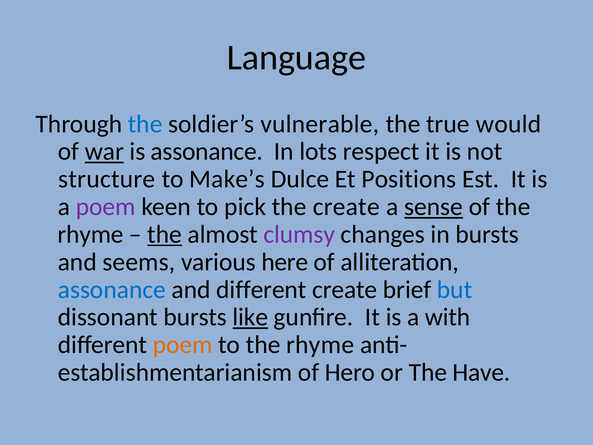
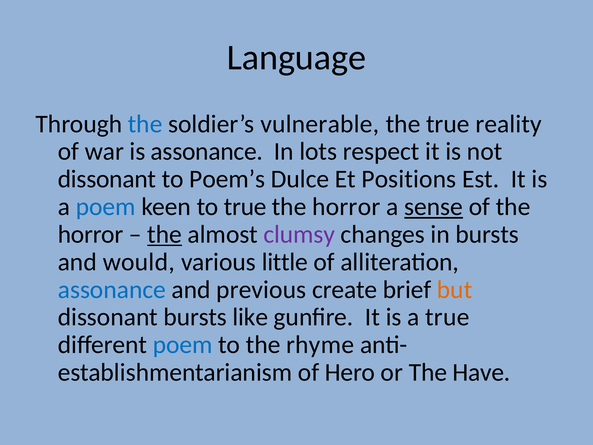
would: would -> reality
war underline: present -> none
structure at (107, 179): structure -> dissonant
Make’s: Make’s -> Poem’s
poem at (106, 207) colour: purple -> blue
to pick: pick -> true
create at (346, 207): create -> horror
rhyme at (91, 234): rhyme -> horror
seems: seems -> would
here: here -> little
and different: different -> previous
but colour: blue -> orange
like underline: present -> none
a with: with -> true
poem at (183, 345) colour: orange -> blue
